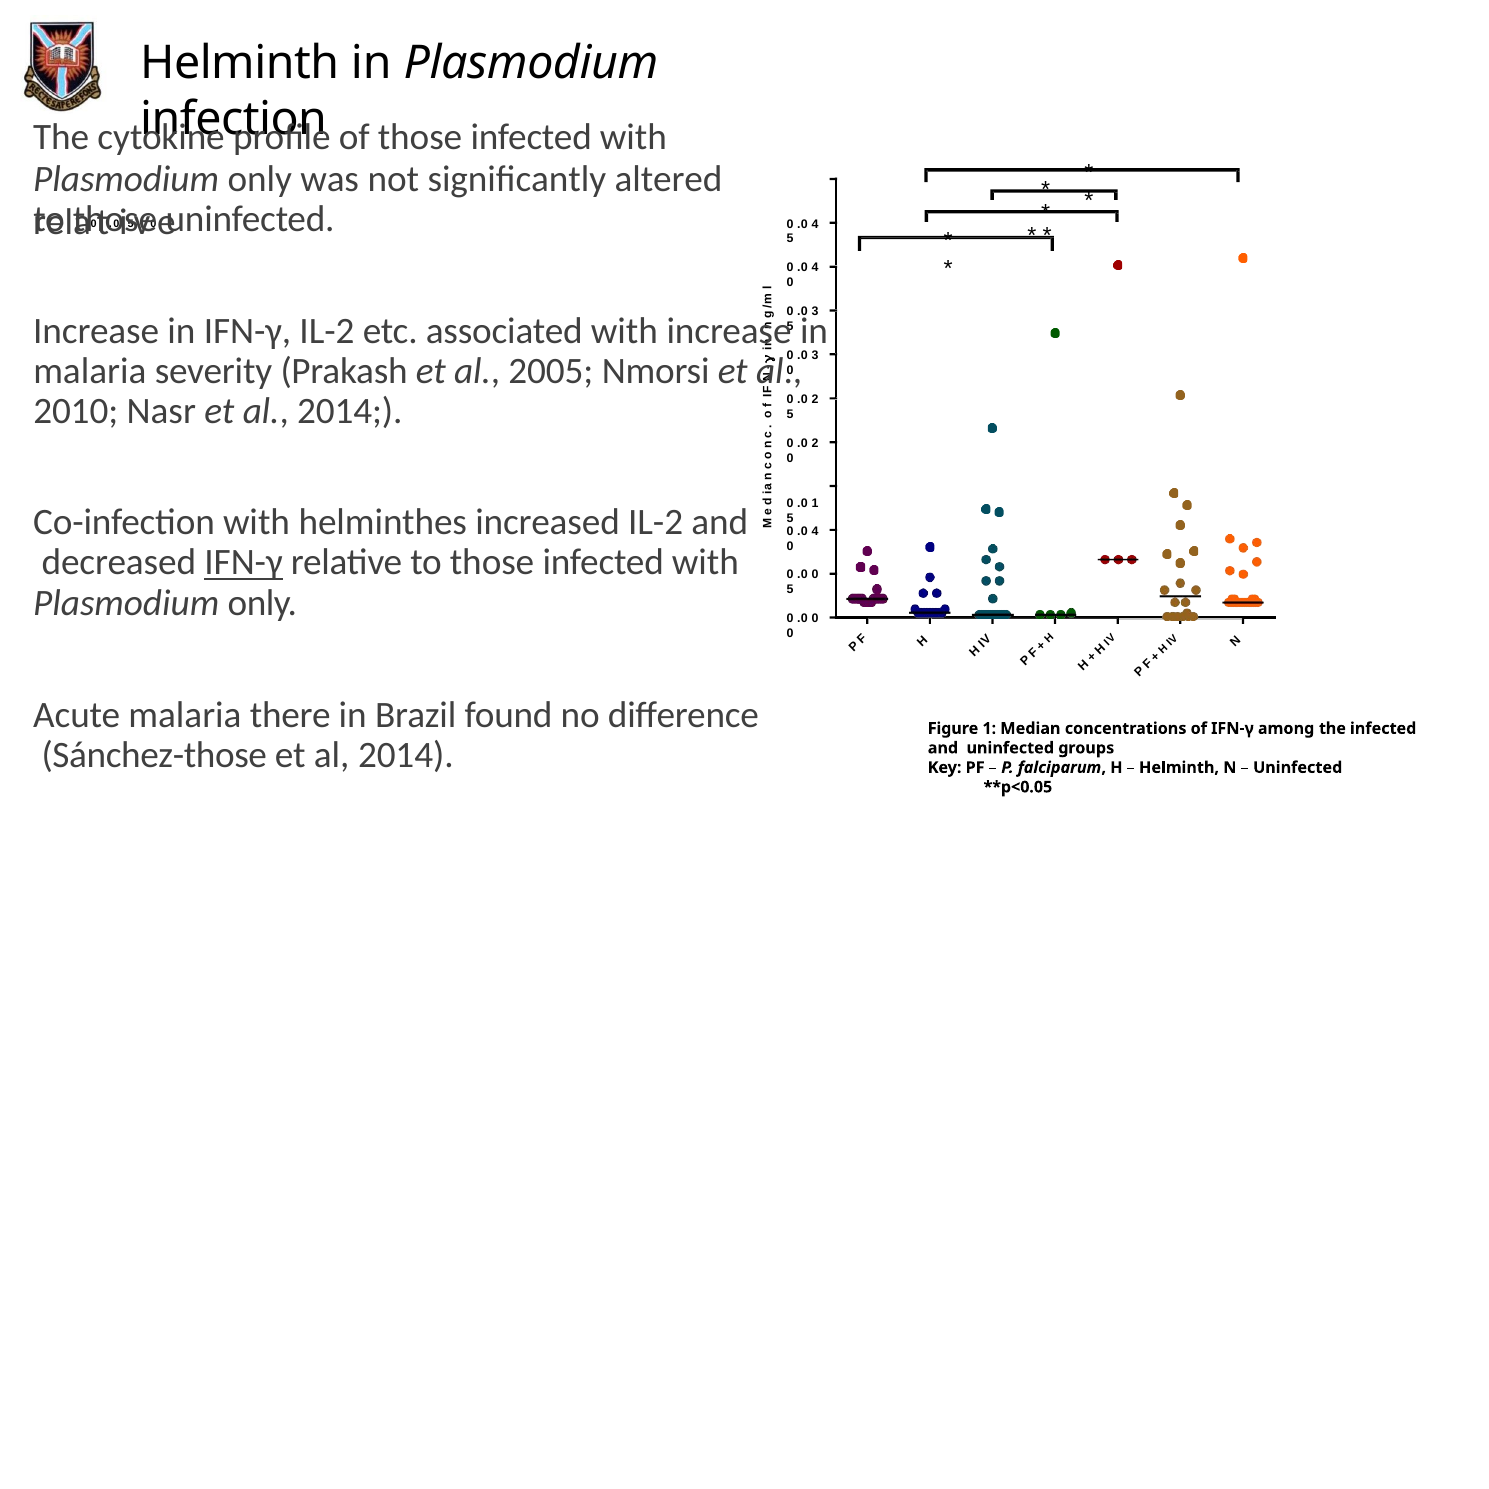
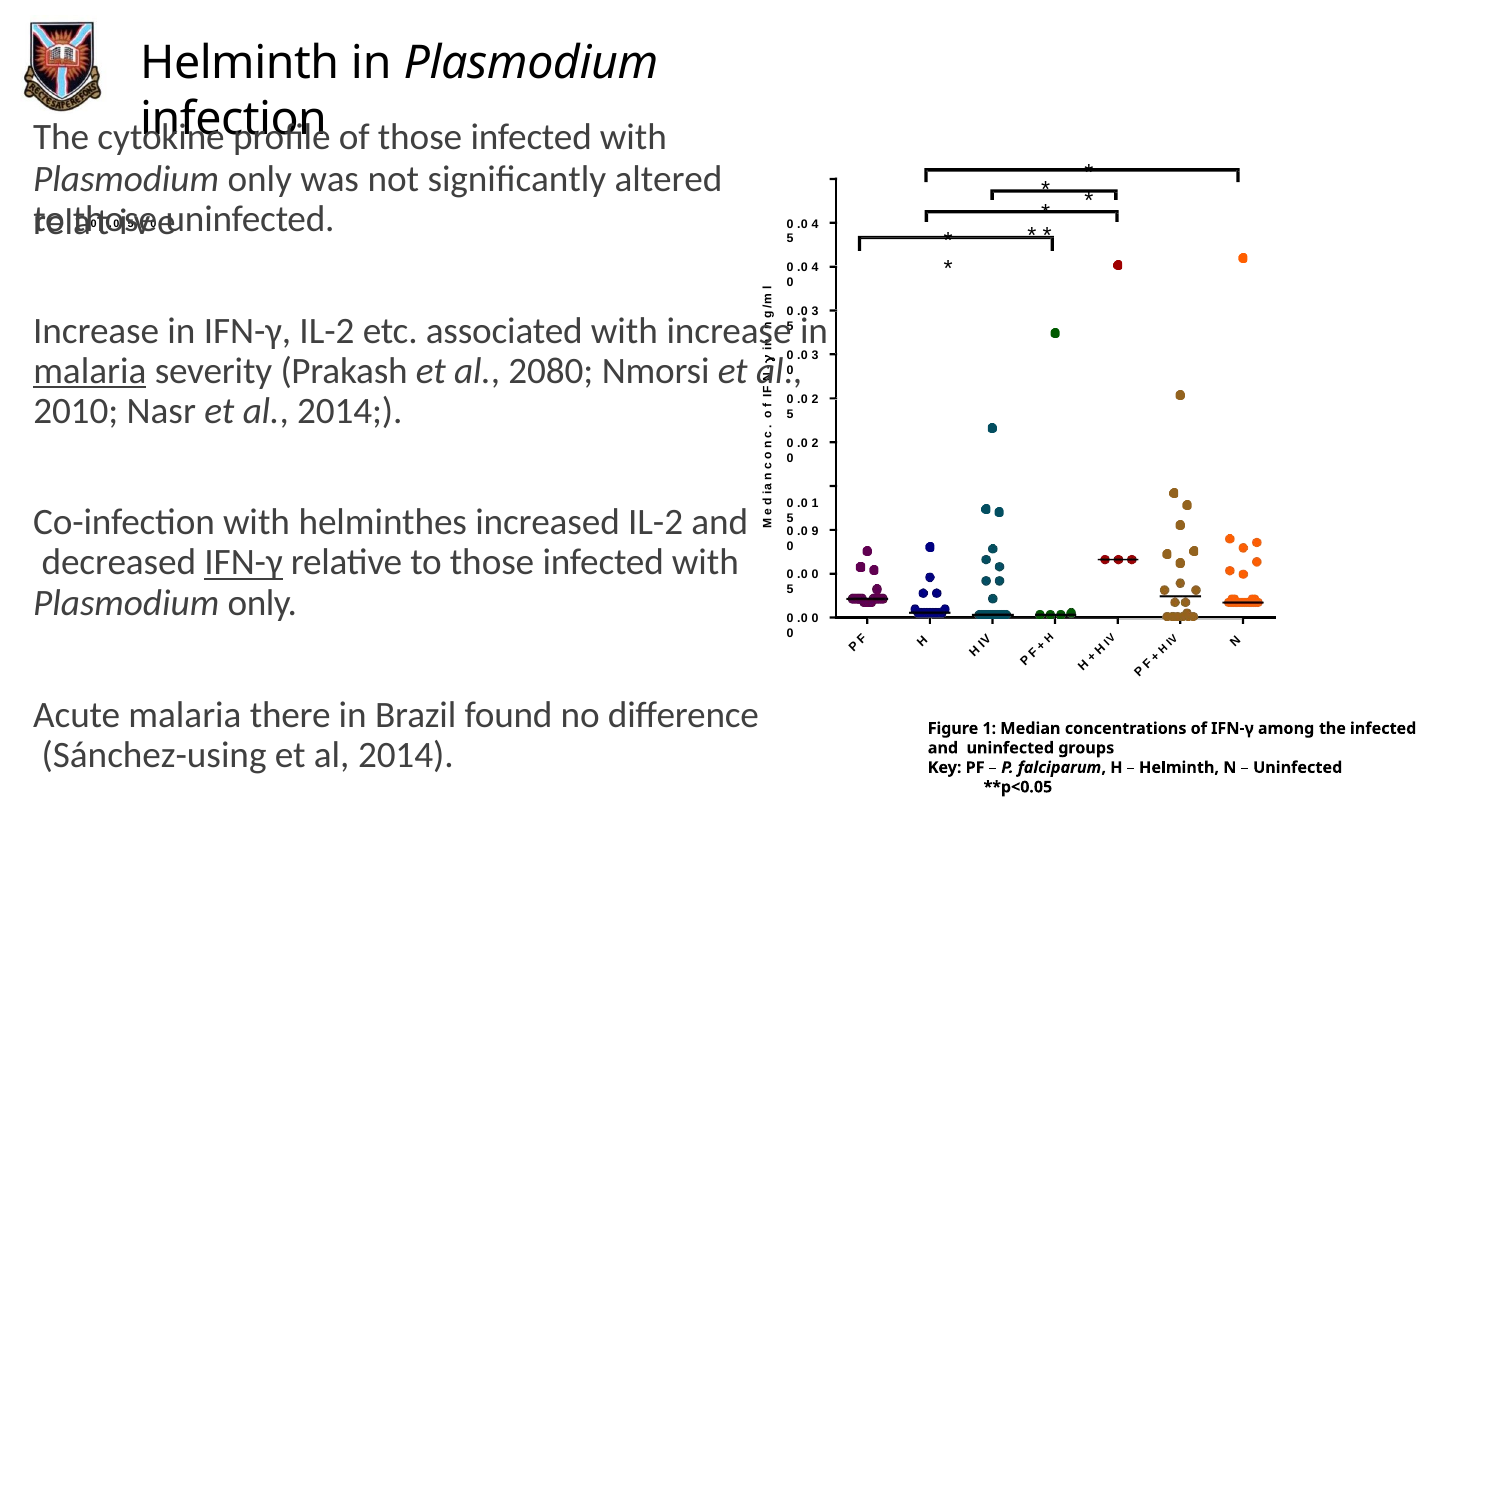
malaria at (90, 371) underline: none -> present
2005: 2005 -> 2080
4 at (815, 531): 4 -> 9
Sánchez-those: Sánchez-those -> Sánchez-using
